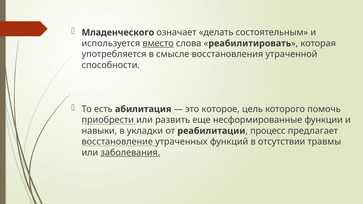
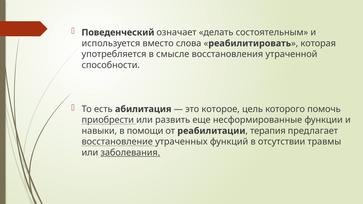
Младенческого: Младенческого -> Поведенческий
вместо underline: present -> none
укладки: укладки -> помощи
процесс: процесс -> терапия
